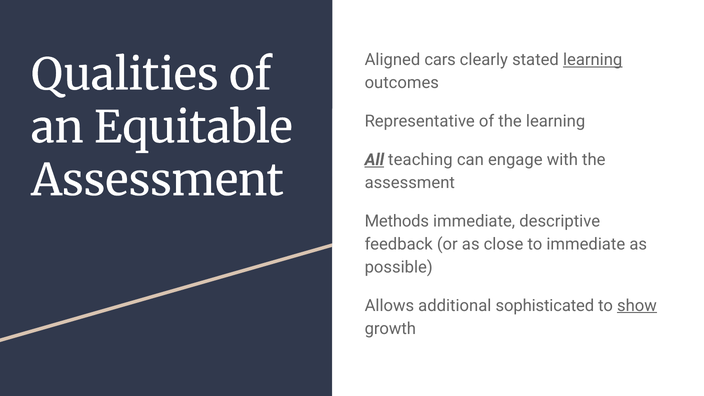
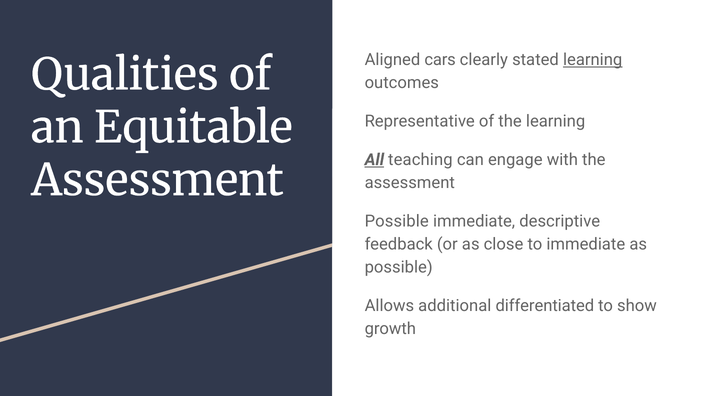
Methods at (397, 221): Methods -> Possible
sophisticated: sophisticated -> differentiated
show underline: present -> none
